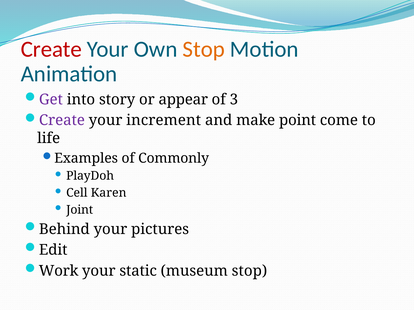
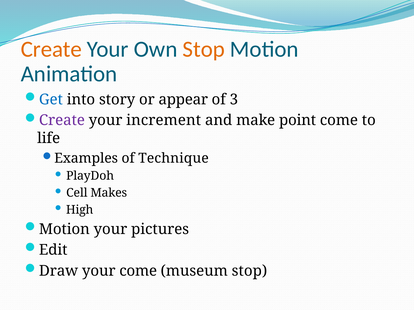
Create at (51, 49) colour: red -> orange
Get colour: purple -> blue
Commonly: Commonly -> Technique
Karen: Karen -> Makes
Joint: Joint -> High
Behind at (64, 229): Behind -> Motion
Work: Work -> Draw
your static: static -> come
